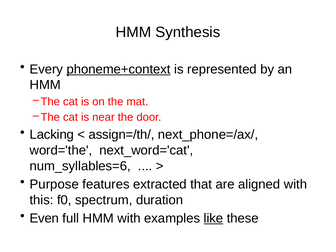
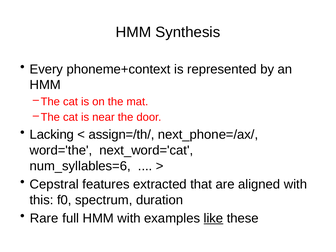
phoneme+context underline: present -> none
Purpose: Purpose -> Cepstral
Even: Even -> Rare
